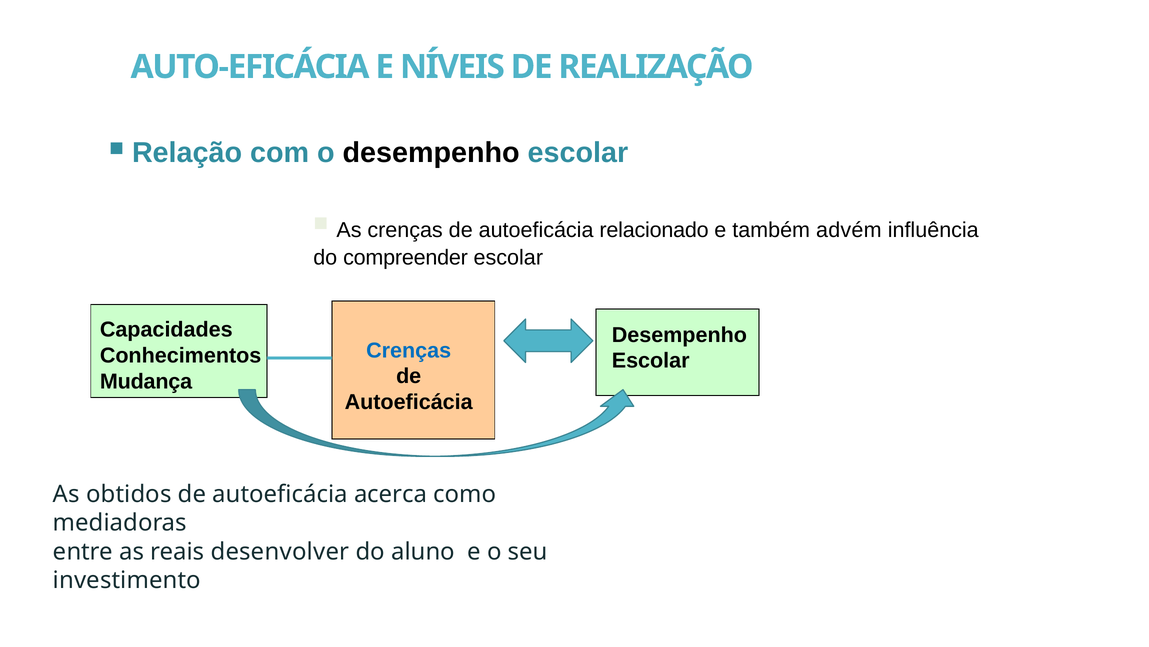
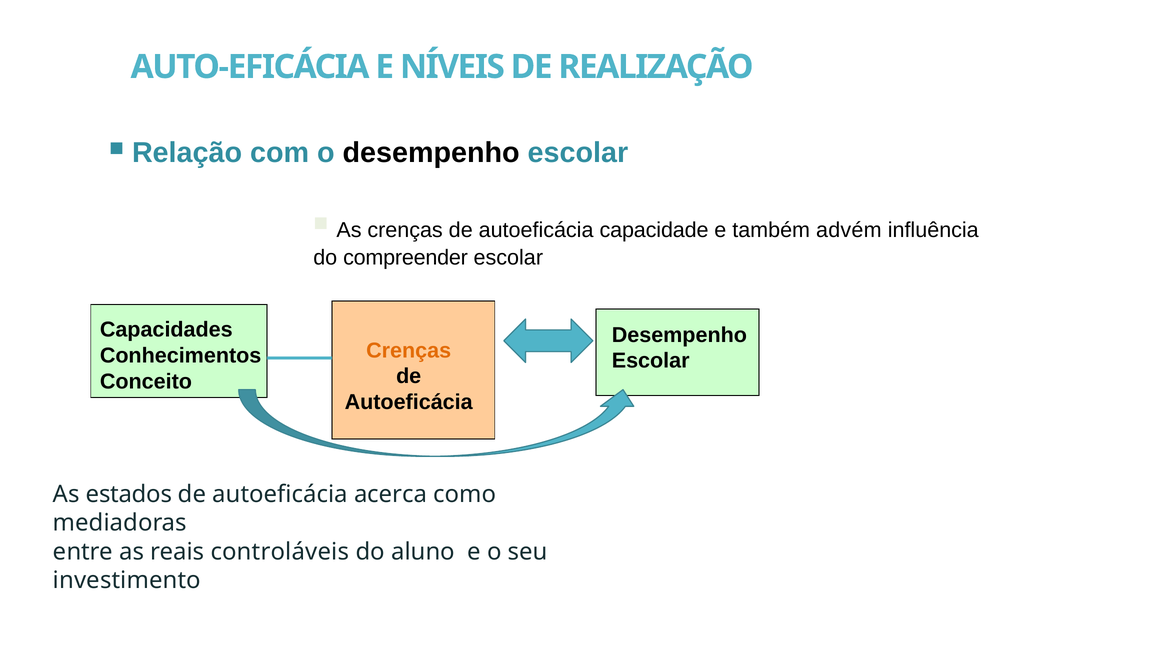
relacionado: relacionado -> capacidade
Crenças at (409, 350) colour: blue -> orange
Mudança: Mudança -> Conceito
obtidos: obtidos -> estados
desenvolver: desenvolver -> controláveis
